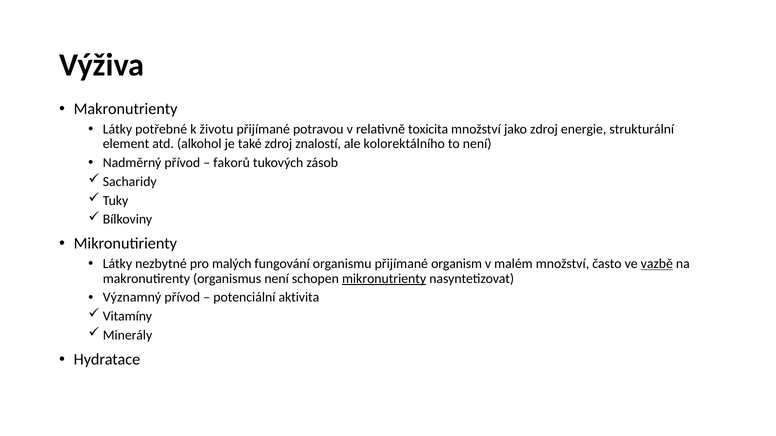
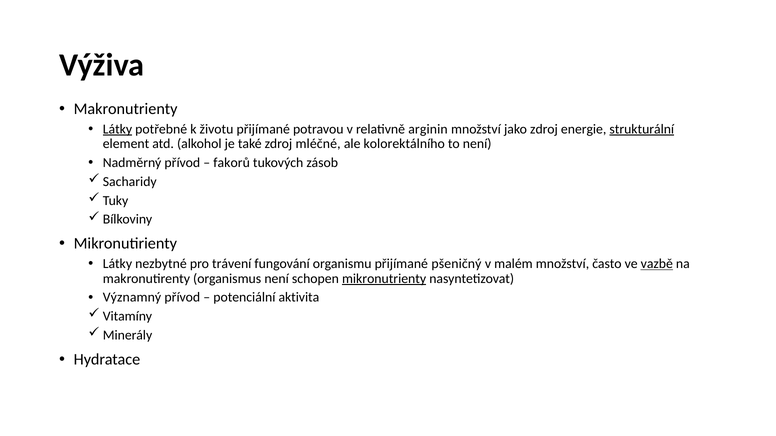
Látky at (117, 129) underline: none -> present
toxicita: toxicita -> arginin
strukturální underline: none -> present
znalostí: znalostí -> mléčné
malých: malých -> trávení
organism: organism -> pšeničný
